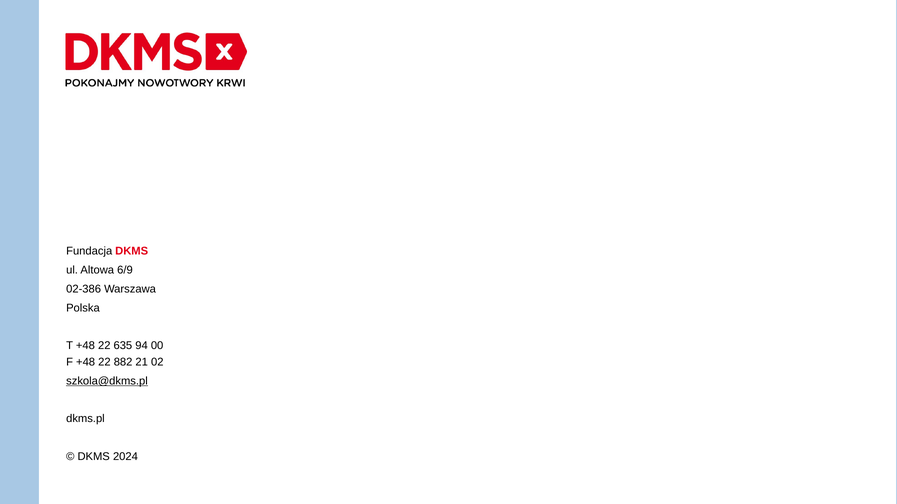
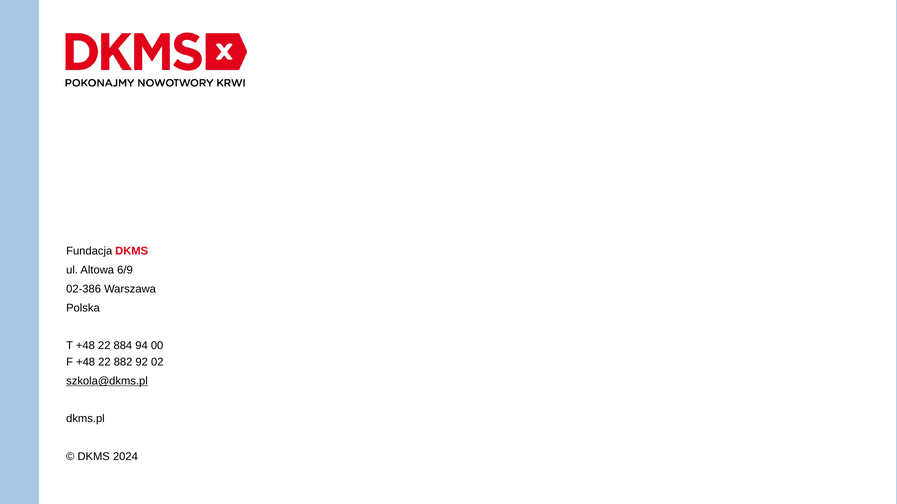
635: 635 -> 884
21: 21 -> 92
